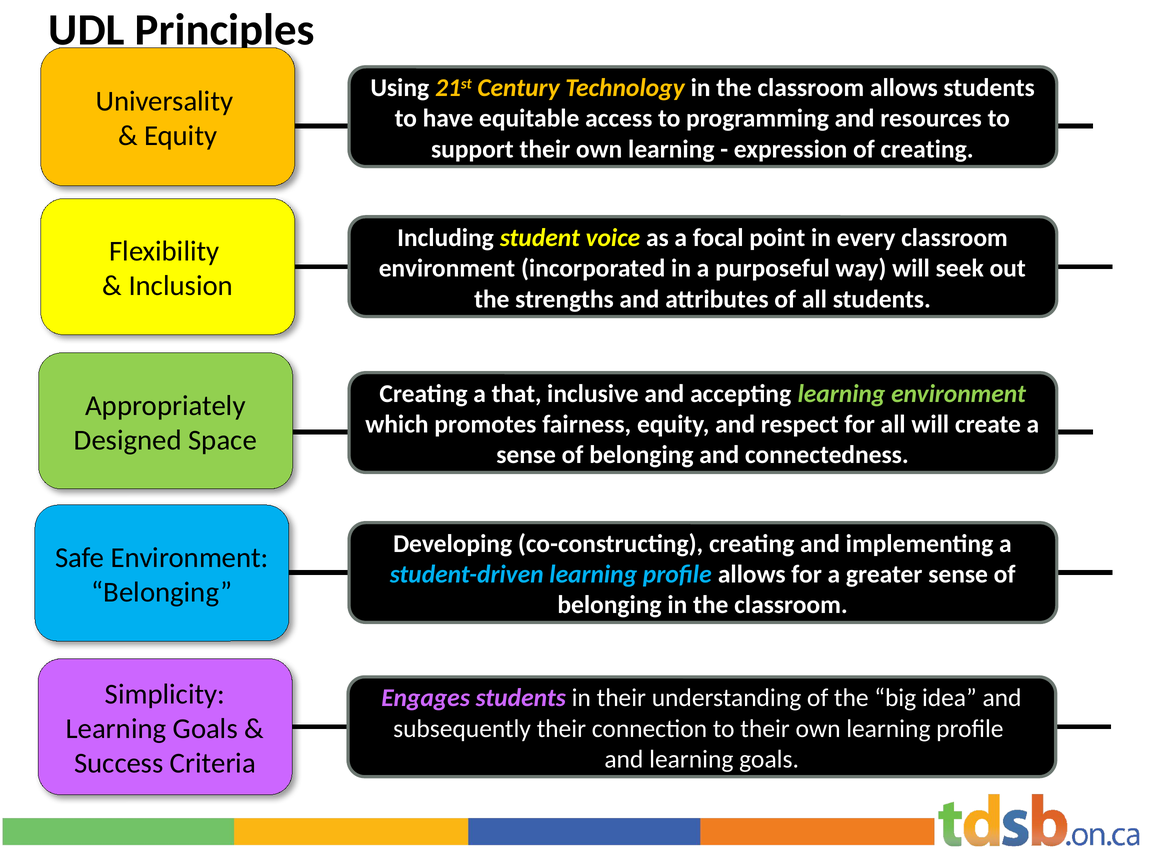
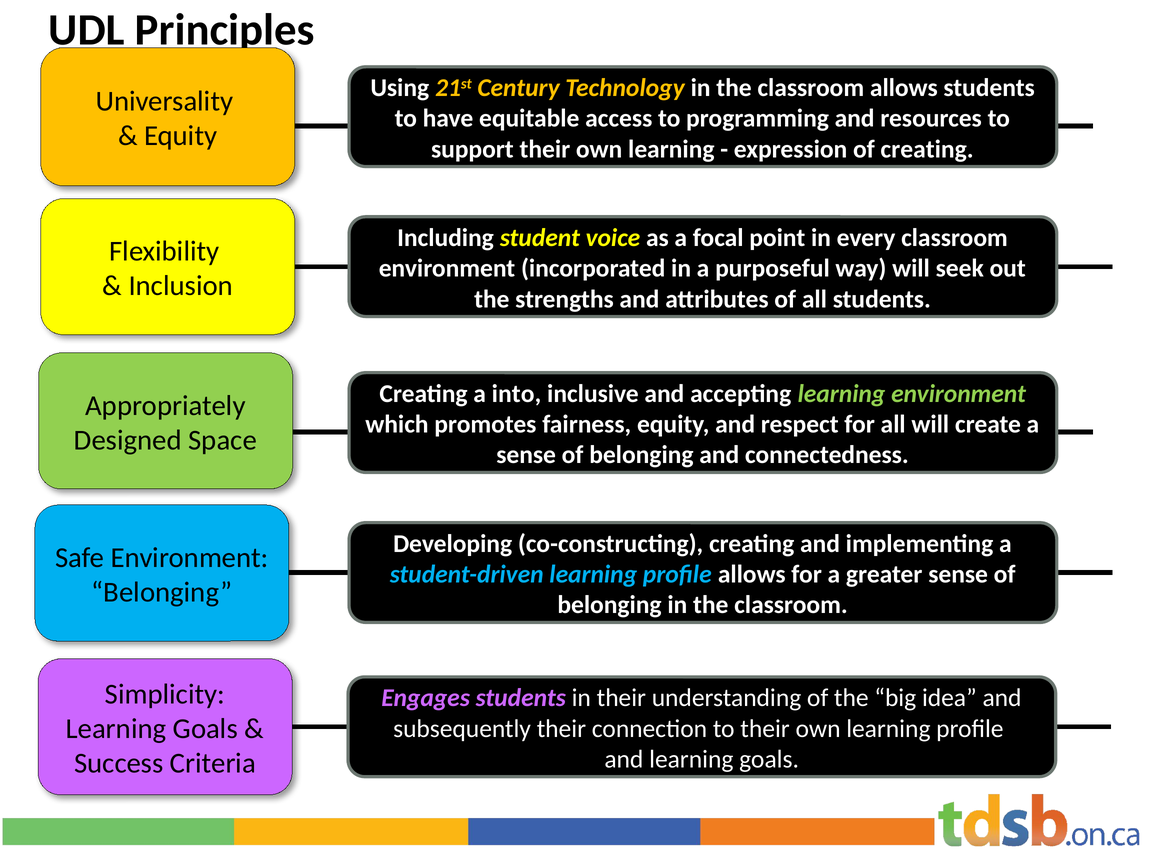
that: that -> into
